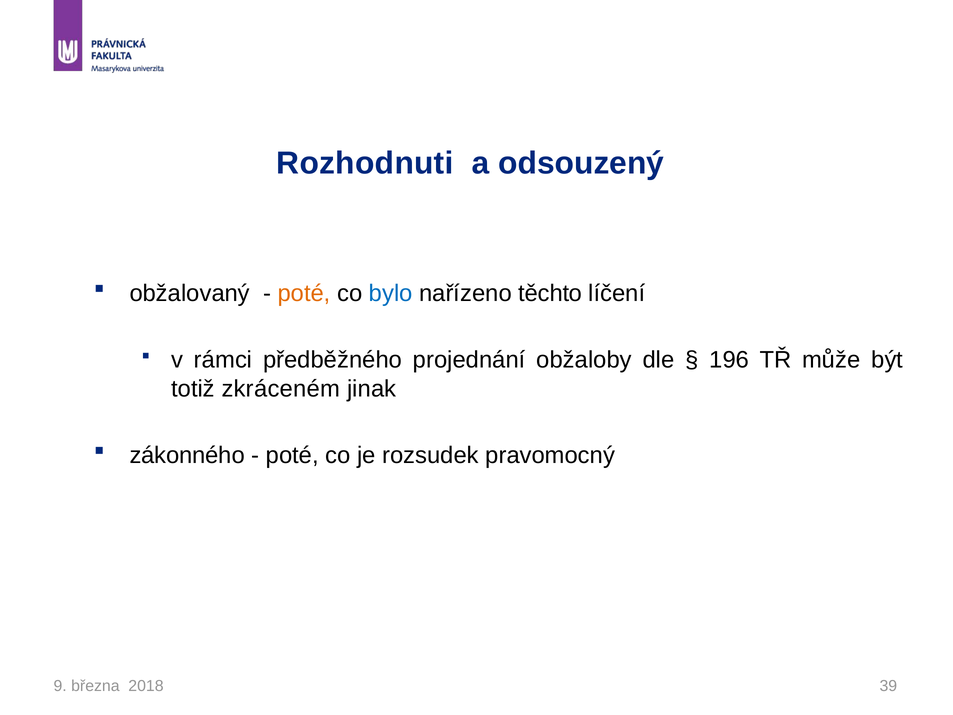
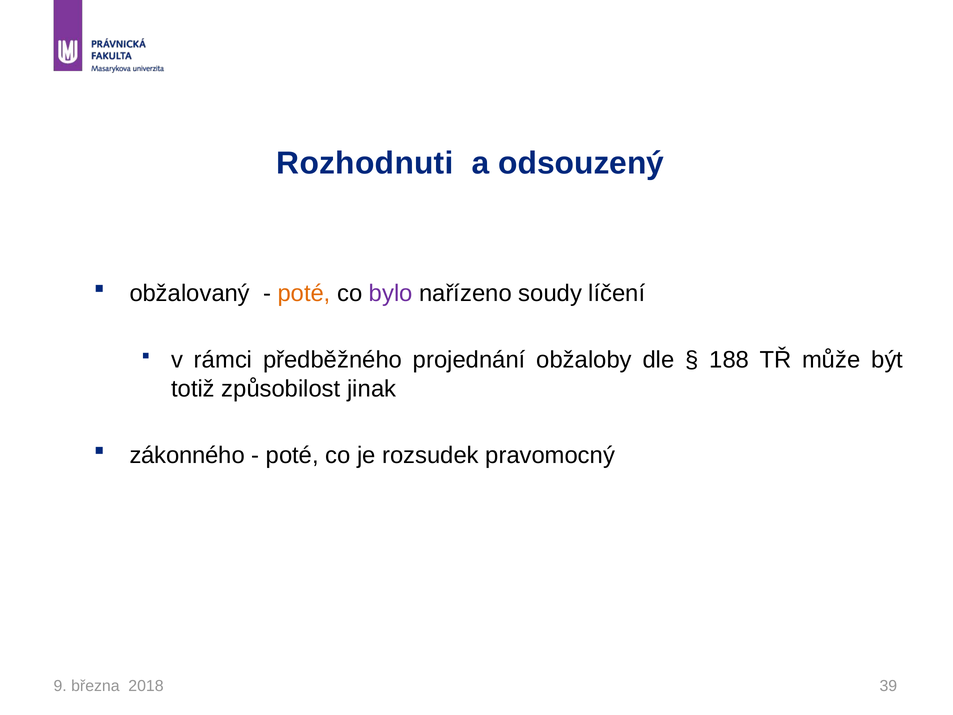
bylo colour: blue -> purple
těchto: těchto -> soudy
196: 196 -> 188
zkráceném: zkráceném -> způsobilost
